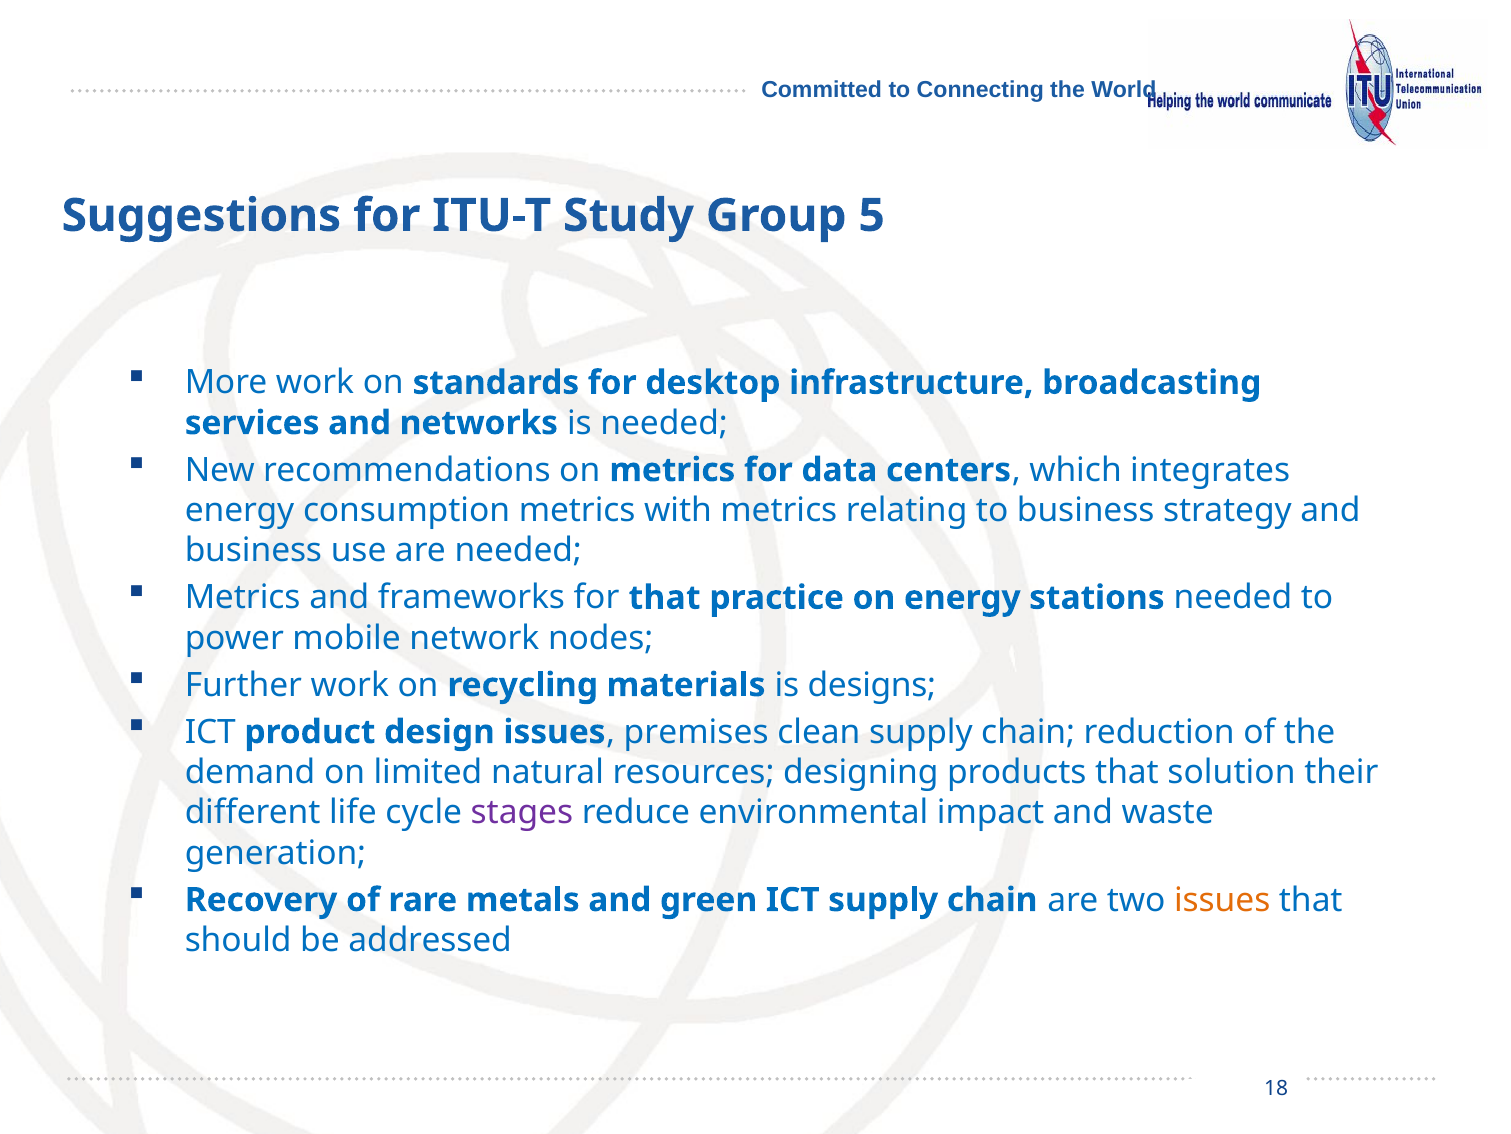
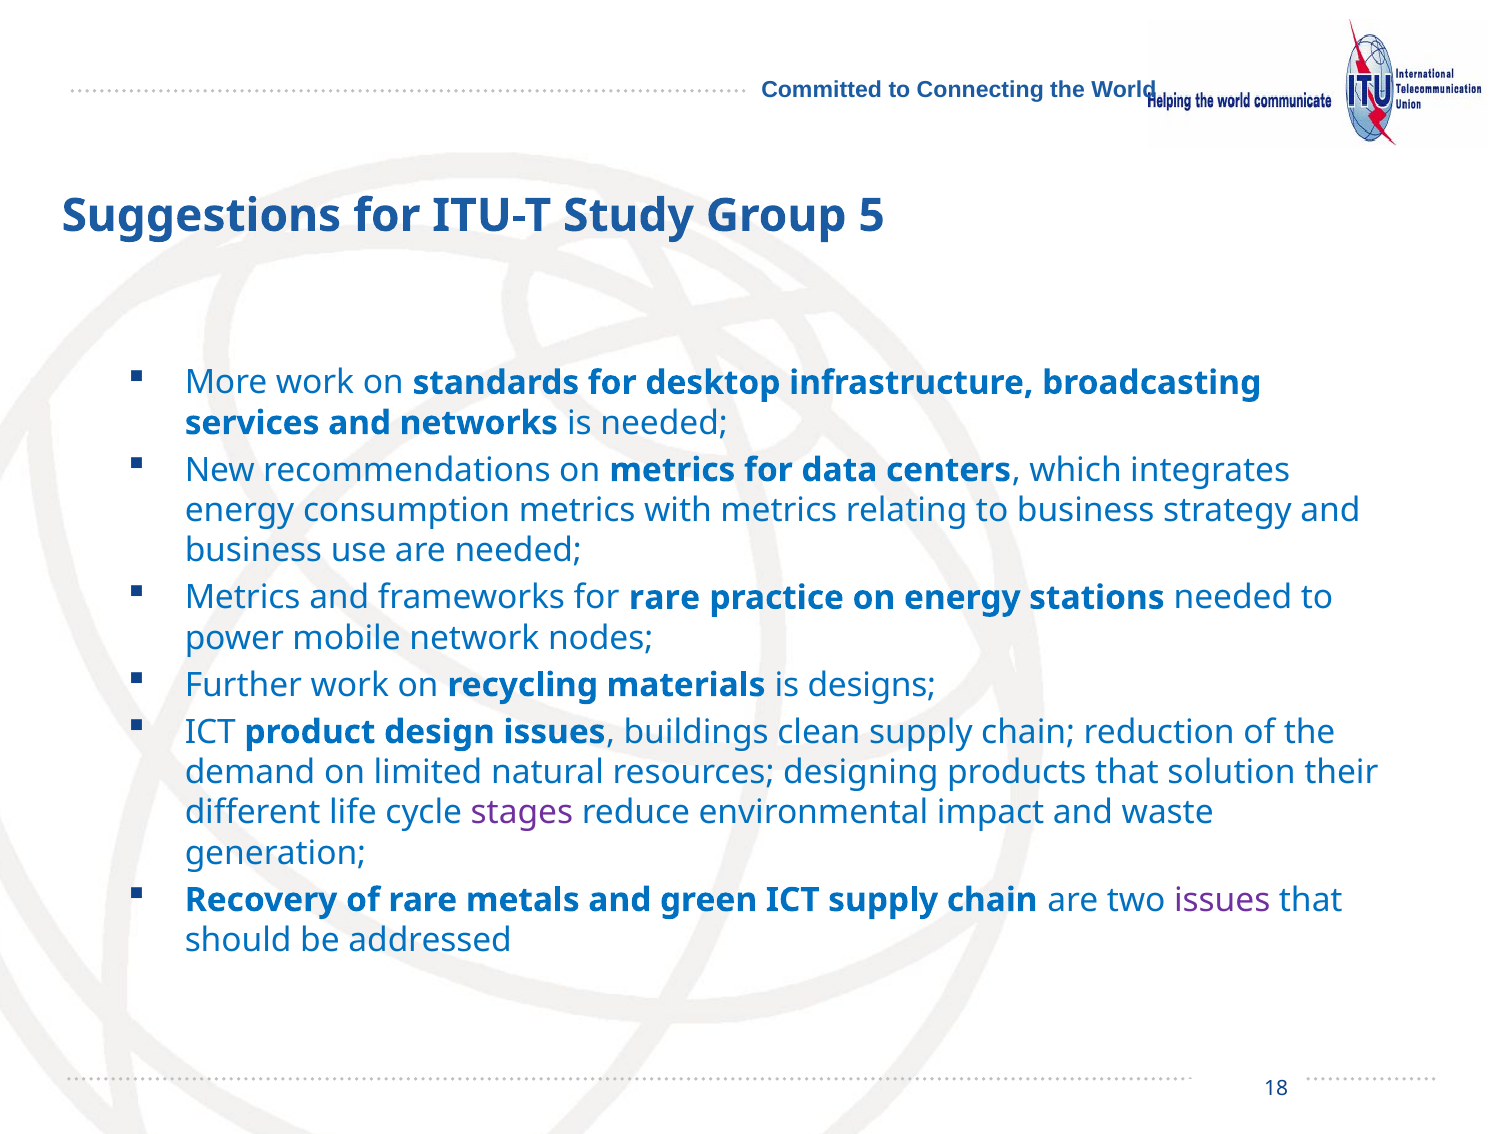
for that: that -> rare
premises: premises -> buildings
issues at (1222, 899) colour: orange -> purple
